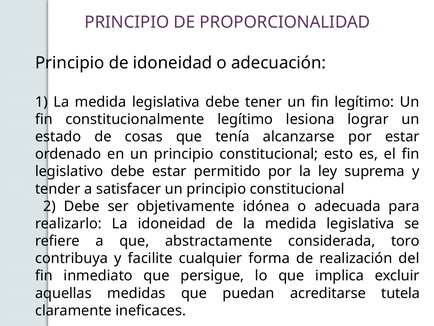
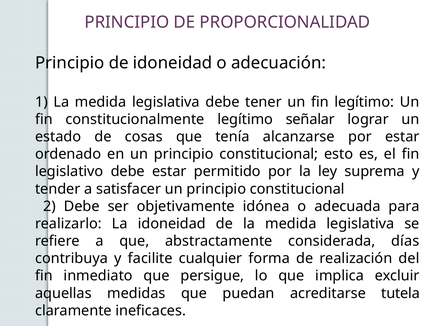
lesiona: lesiona -> señalar
toro: toro -> días
